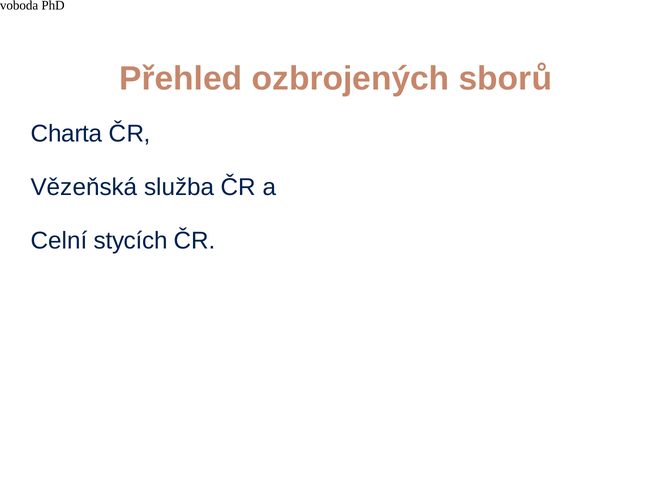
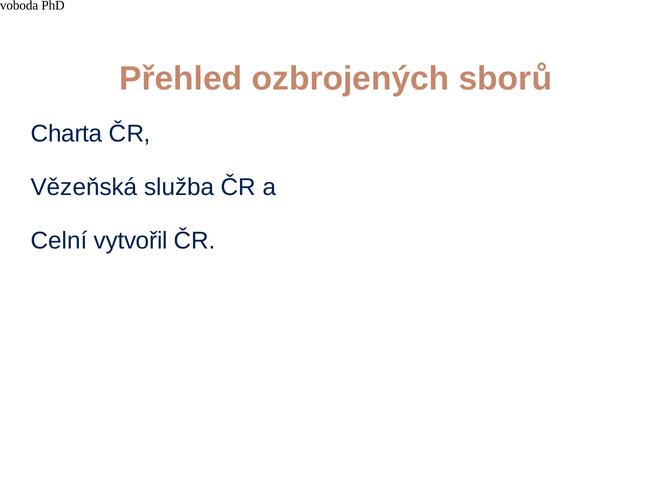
stycích: stycích -> vytvořil
